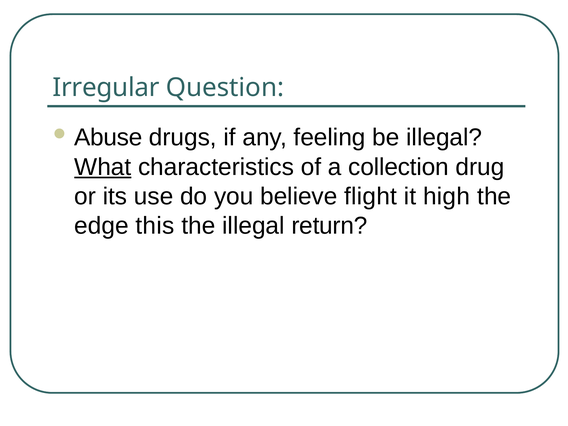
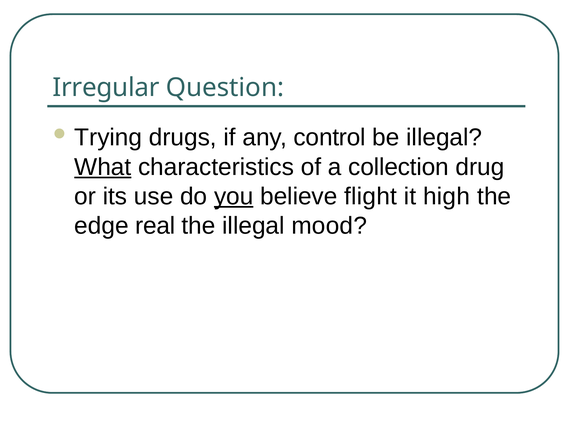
Abuse: Abuse -> Trying
feeling: feeling -> control
you underline: none -> present
this: this -> real
return: return -> mood
